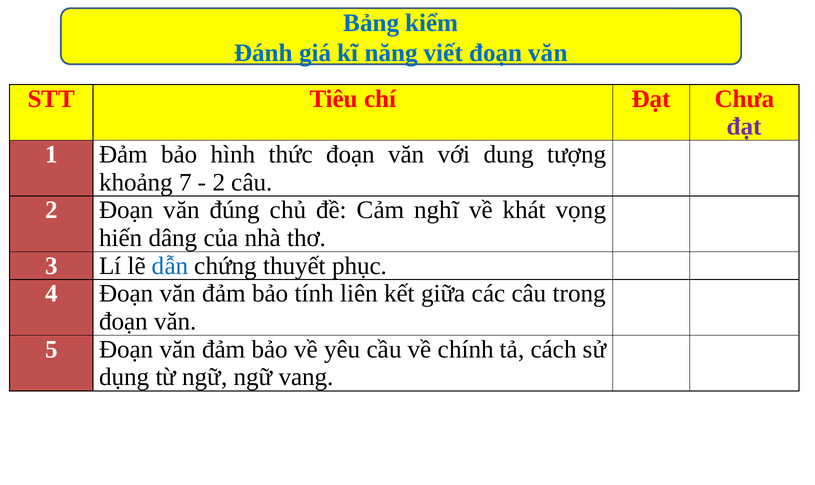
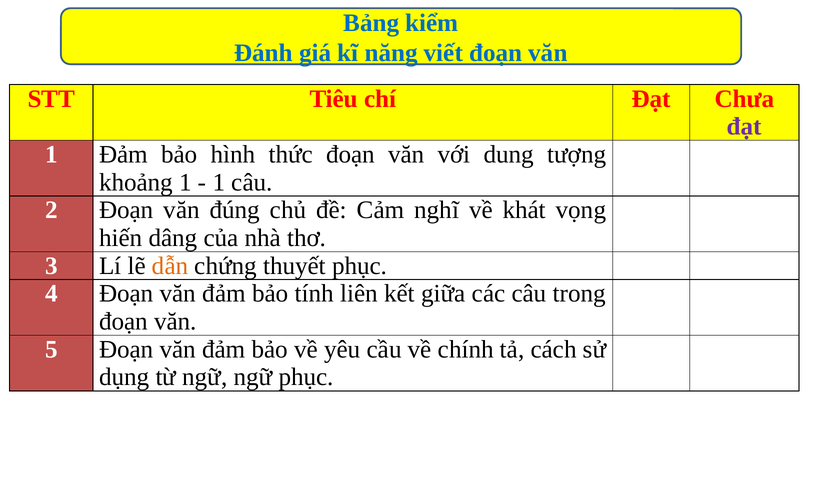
khoảng 7: 7 -> 1
2 at (219, 182): 2 -> 1
dẫn colour: blue -> orange
ngữ vang: vang -> phục
